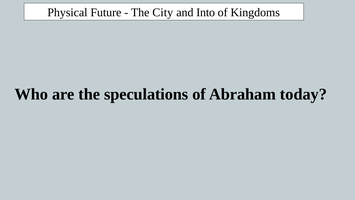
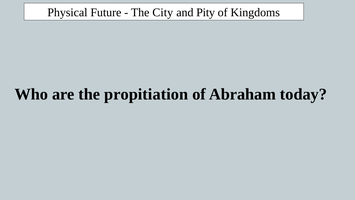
Into: Into -> Pity
speculations: speculations -> propitiation
